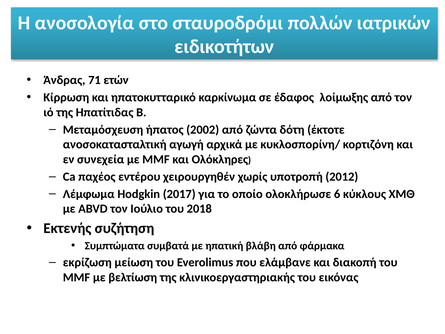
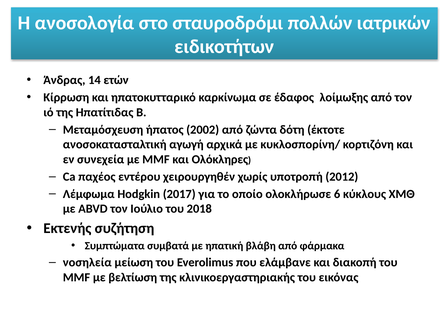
71: 71 -> 14
εκρίζωση: εκρίζωση -> νοσηλεία
